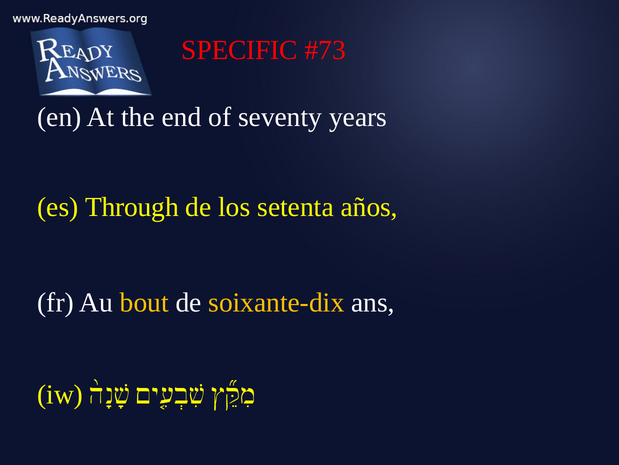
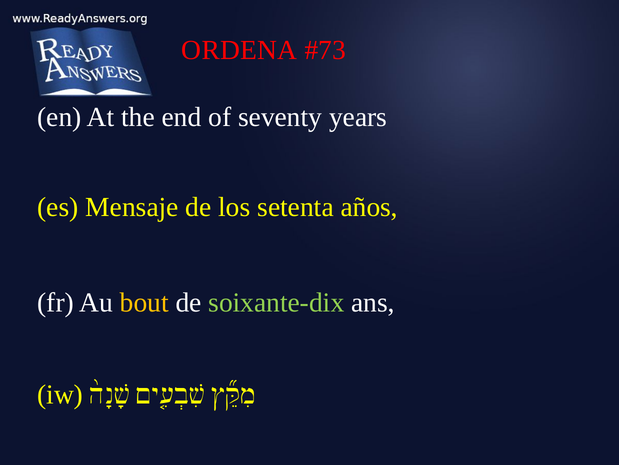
SPECIFIC: SPECIFIC -> ORDENA
Through: Through -> Mensaje
soixante-dix colour: yellow -> light green
